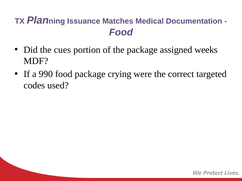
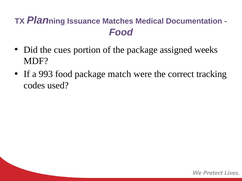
990: 990 -> 993
crying: crying -> match
targeted: targeted -> tracking
